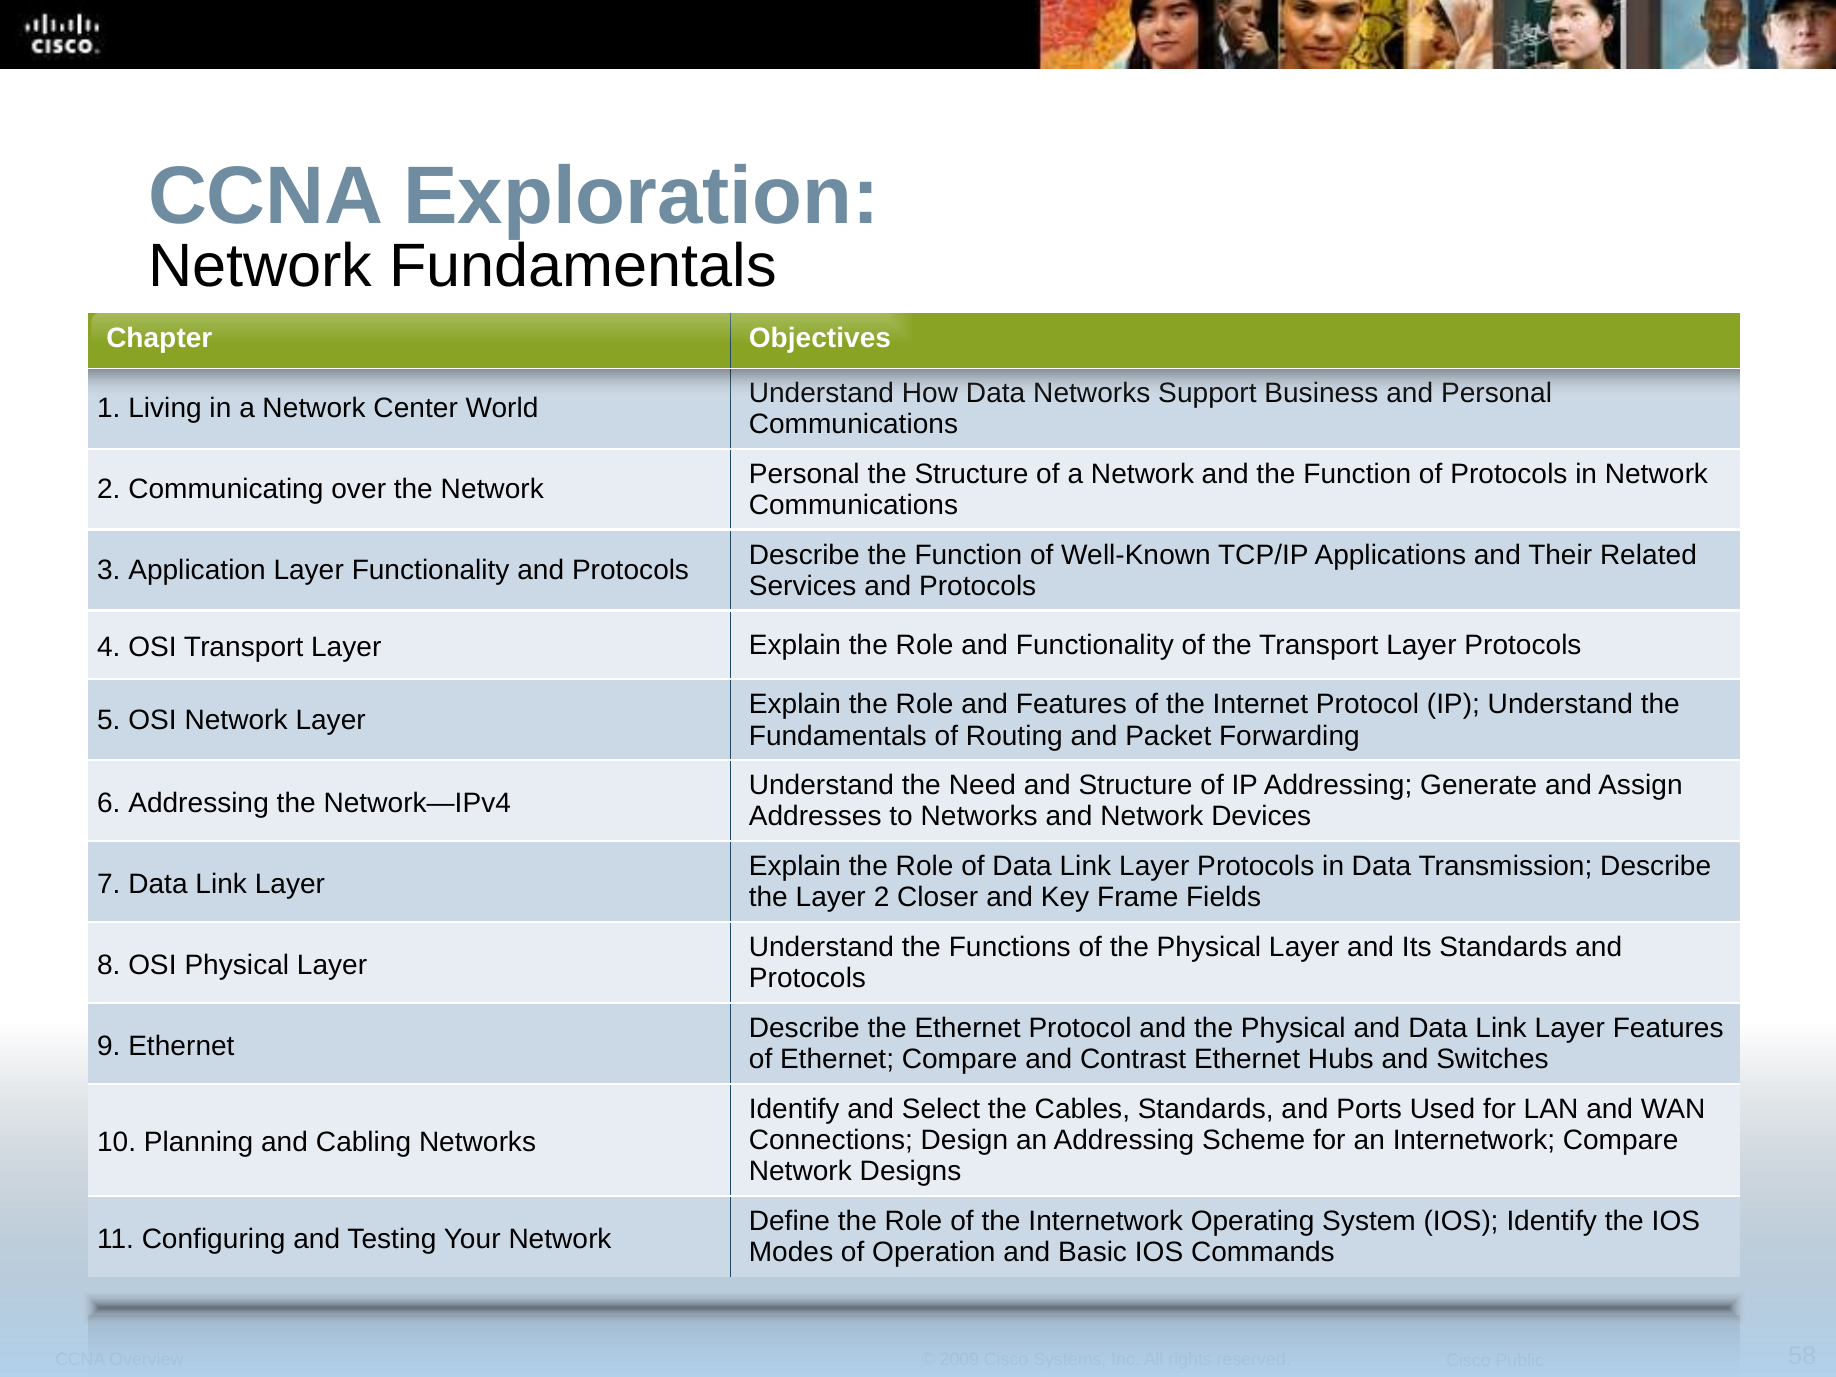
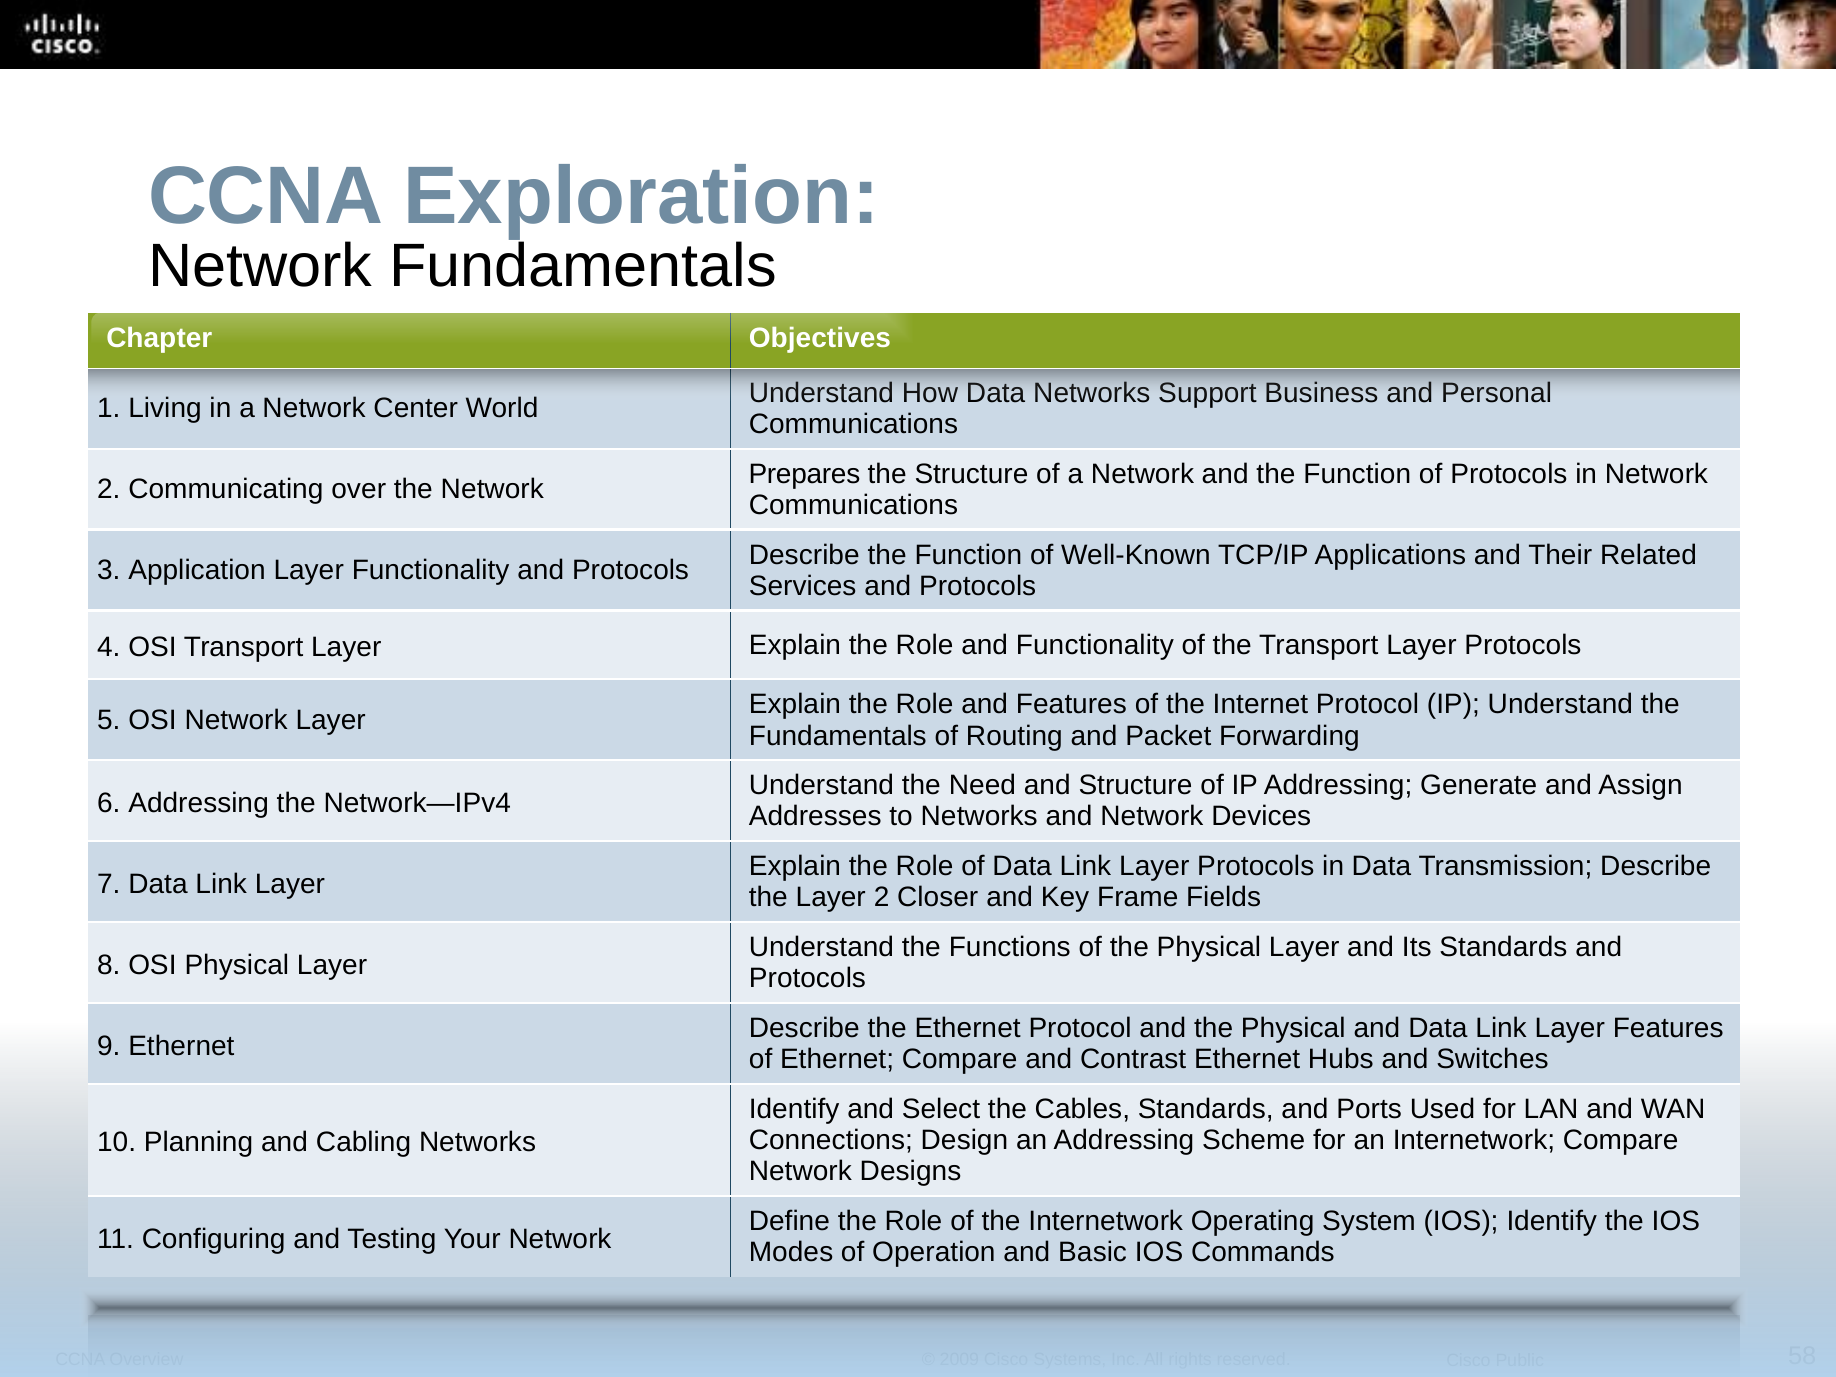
Personal at (804, 474): Personal -> Prepares
